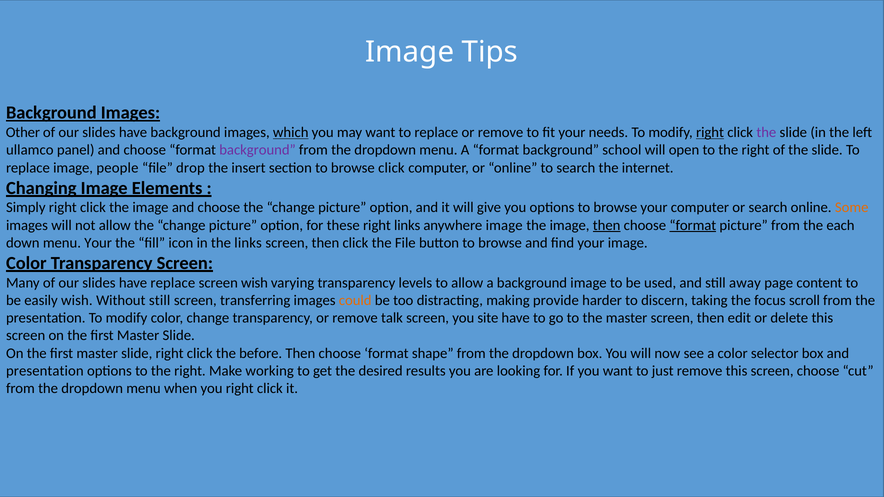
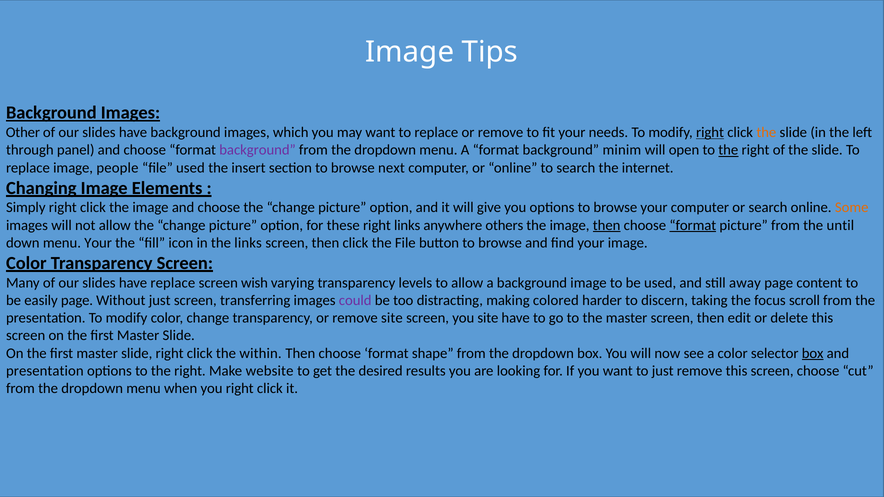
which underline: present -> none
the at (766, 133) colour: purple -> orange
ullamco: ullamco -> through
school: school -> minim
the at (728, 150) underline: none -> present
file drop: drop -> used
browse click: click -> next
anywhere image: image -> others
each: each -> until
easily wish: wish -> page
Without still: still -> just
could colour: orange -> purple
provide: provide -> colored
remove talk: talk -> site
before: before -> within
box at (813, 353) underline: none -> present
working: working -> website
